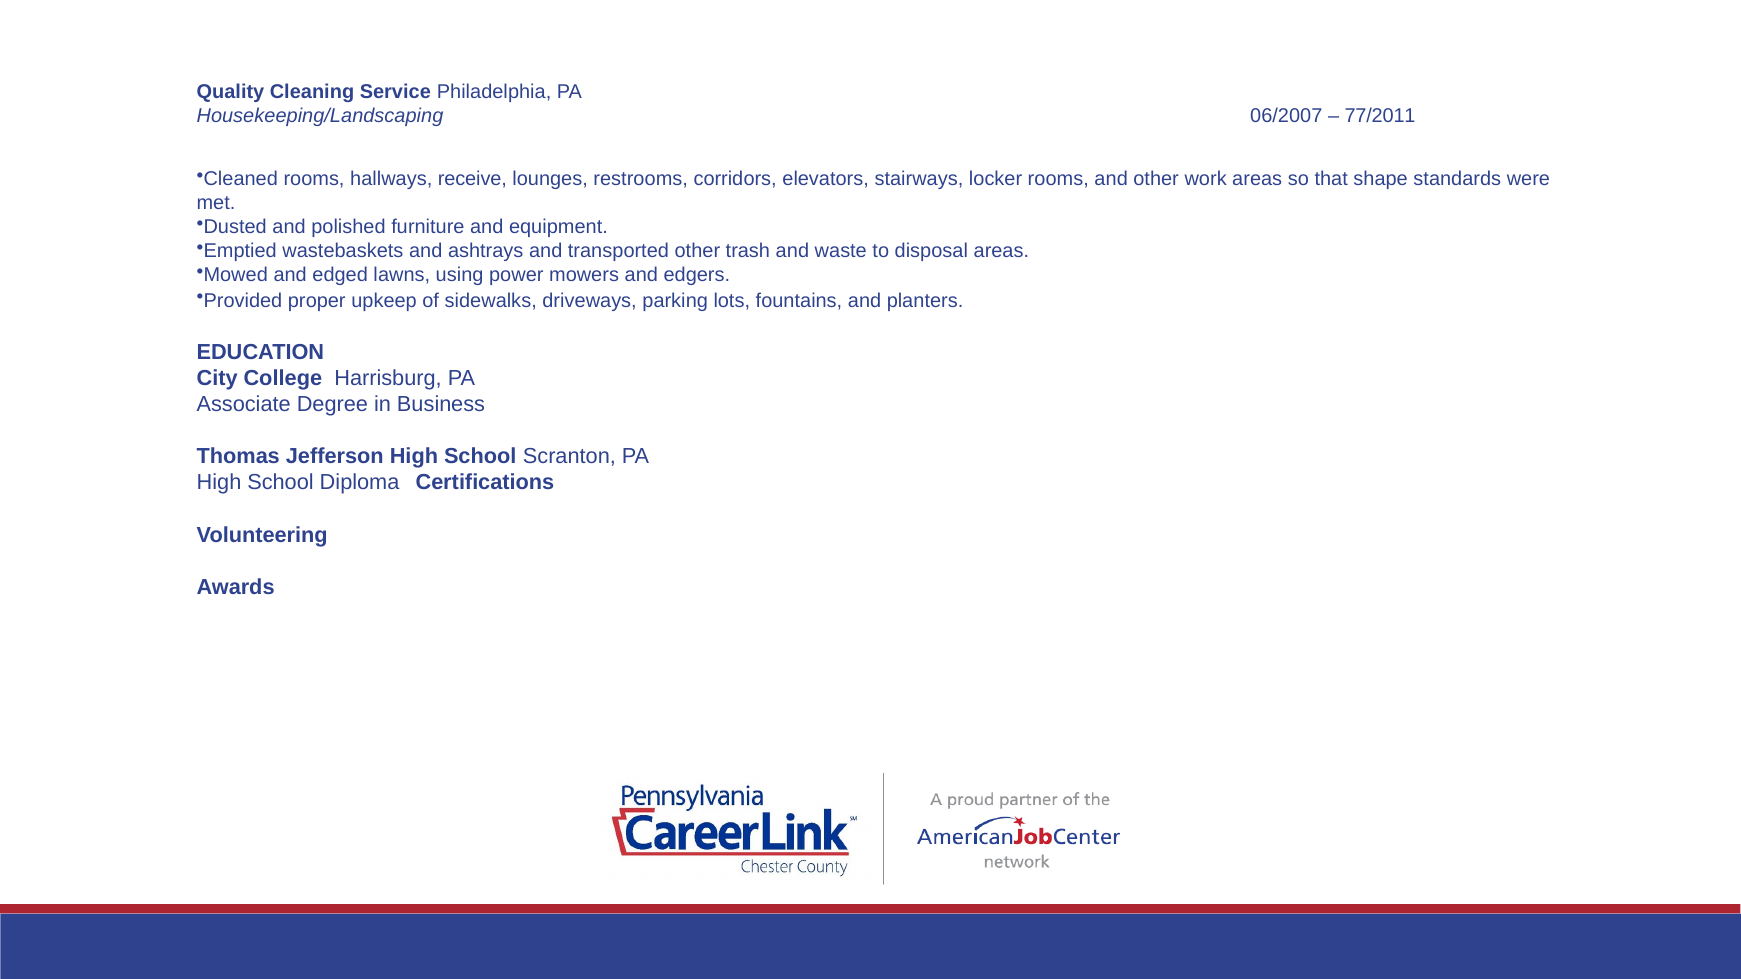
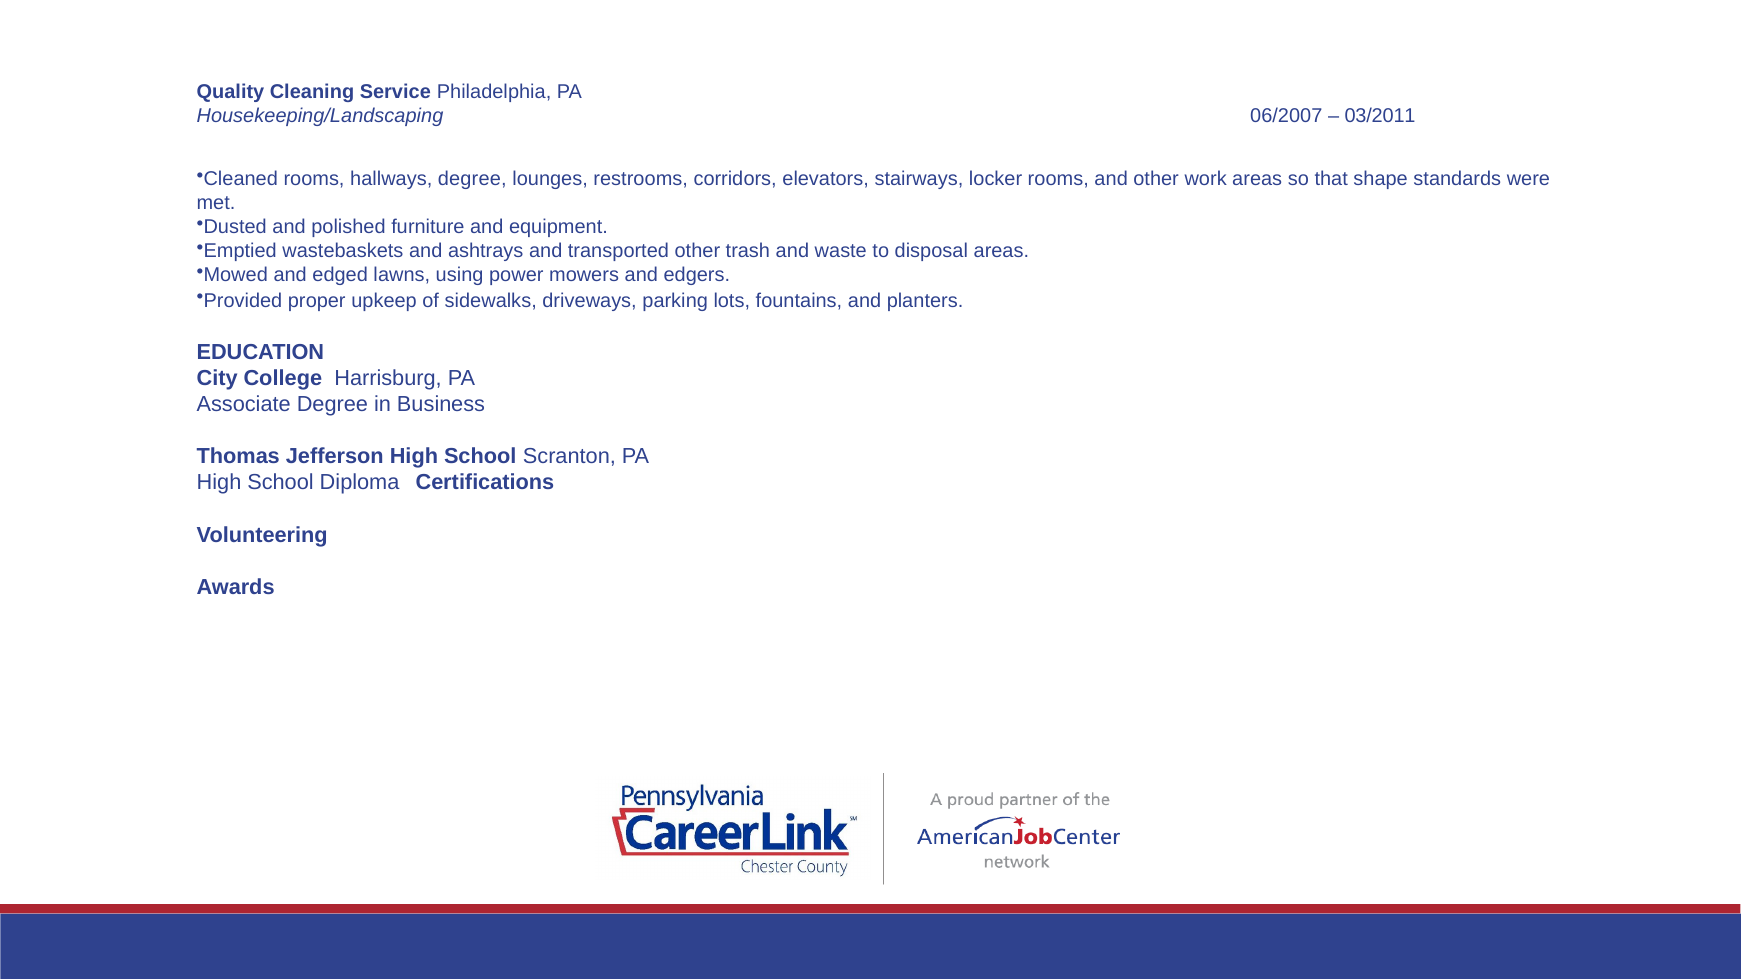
77/2011: 77/2011 -> 03/2011
hallways receive: receive -> degree
